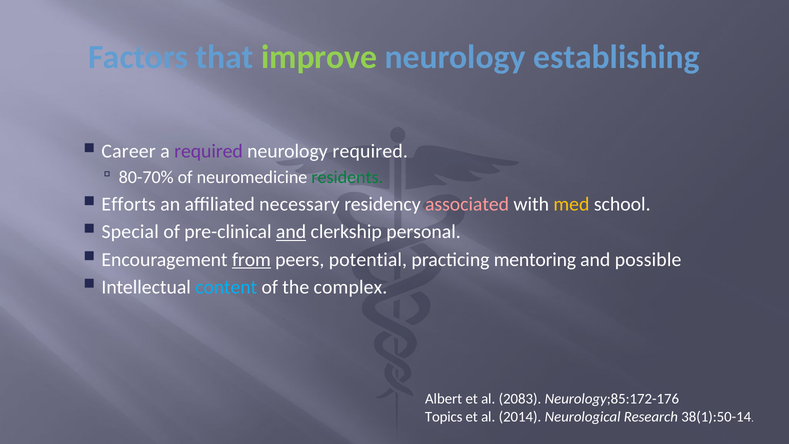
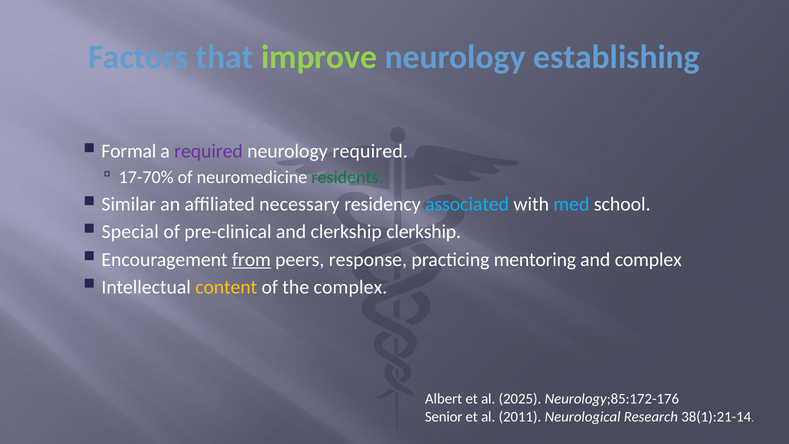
Career: Career -> Formal
80-70%: 80-70% -> 17-70%
Efforts: Efforts -> Similar
associated colour: pink -> light blue
med colour: yellow -> light blue
and at (291, 232) underline: present -> none
clerkship personal: personal -> clerkship
potential: potential -> response
and possible: possible -> complex
content colour: light blue -> yellow
2083: 2083 -> 2025
Topics: Topics -> Senior
2014: 2014 -> 2011
38(1):50-14: 38(1):50-14 -> 38(1):21-14
